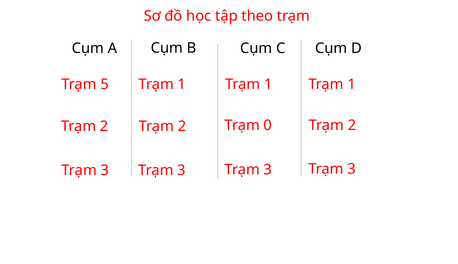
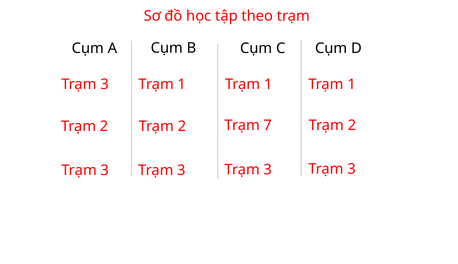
5 at (105, 84): 5 -> 3
0: 0 -> 7
